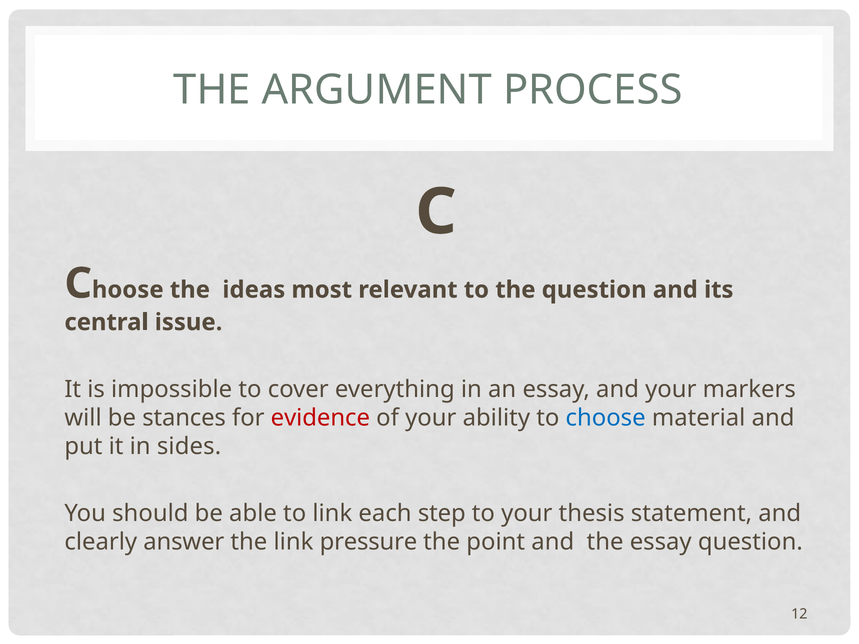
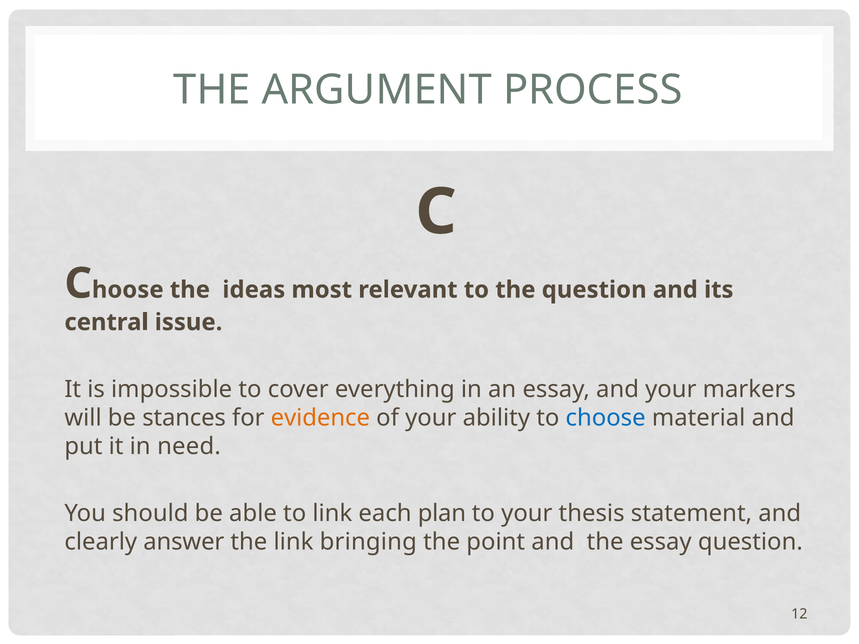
evidence colour: red -> orange
sides: sides -> need
step: step -> plan
pressure: pressure -> bringing
